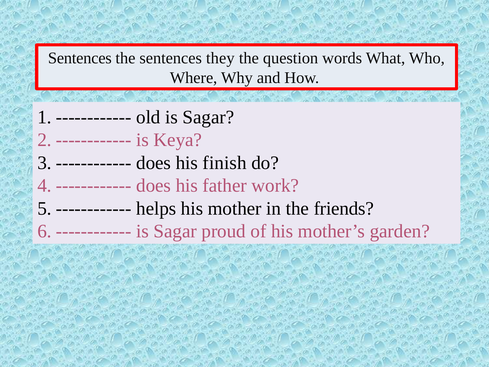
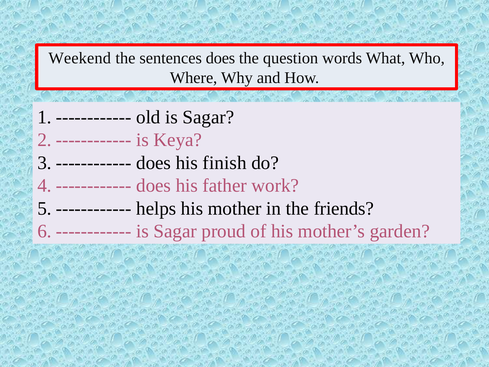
Sentences at (80, 58): Sentences -> Weekend
sentences they: they -> does
